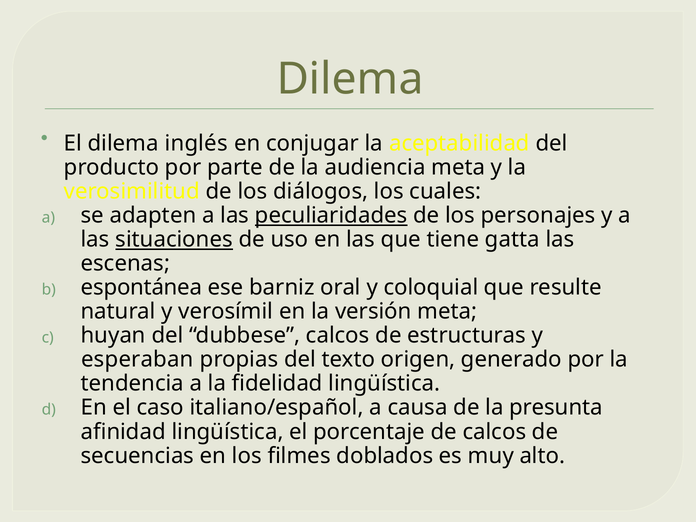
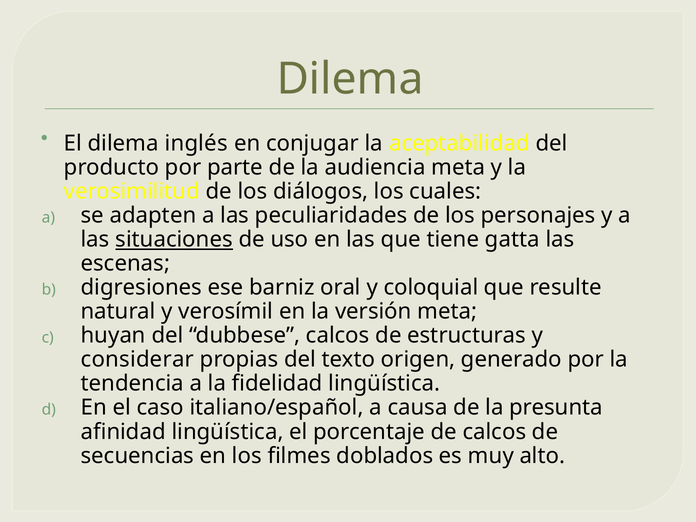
peculiaridades underline: present -> none
espontánea: espontánea -> digresiones
esperaban: esperaban -> considerar
